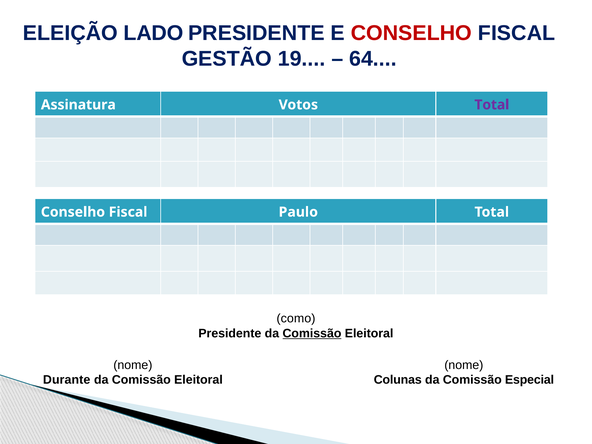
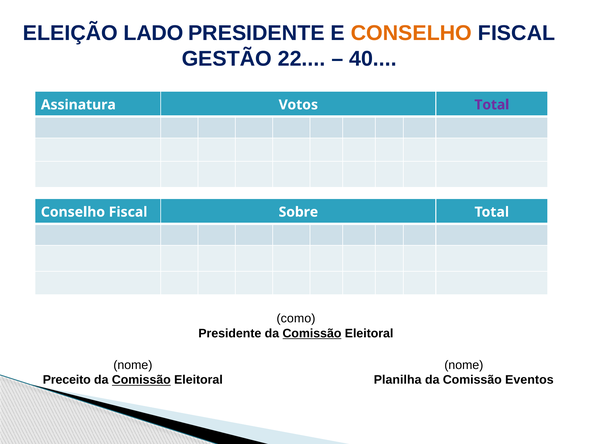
CONSELHO at (411, 33) colour: red -> orange
19: 19 -> 22
64: 64 -> 40
Paulo: Paulo -> Sobre
Durante: Durante -> Preceito
Comissão at (141, 380) underline: none -> present
Colunas: Colunas -> Planilha
Especial: Especial -> Eventos
